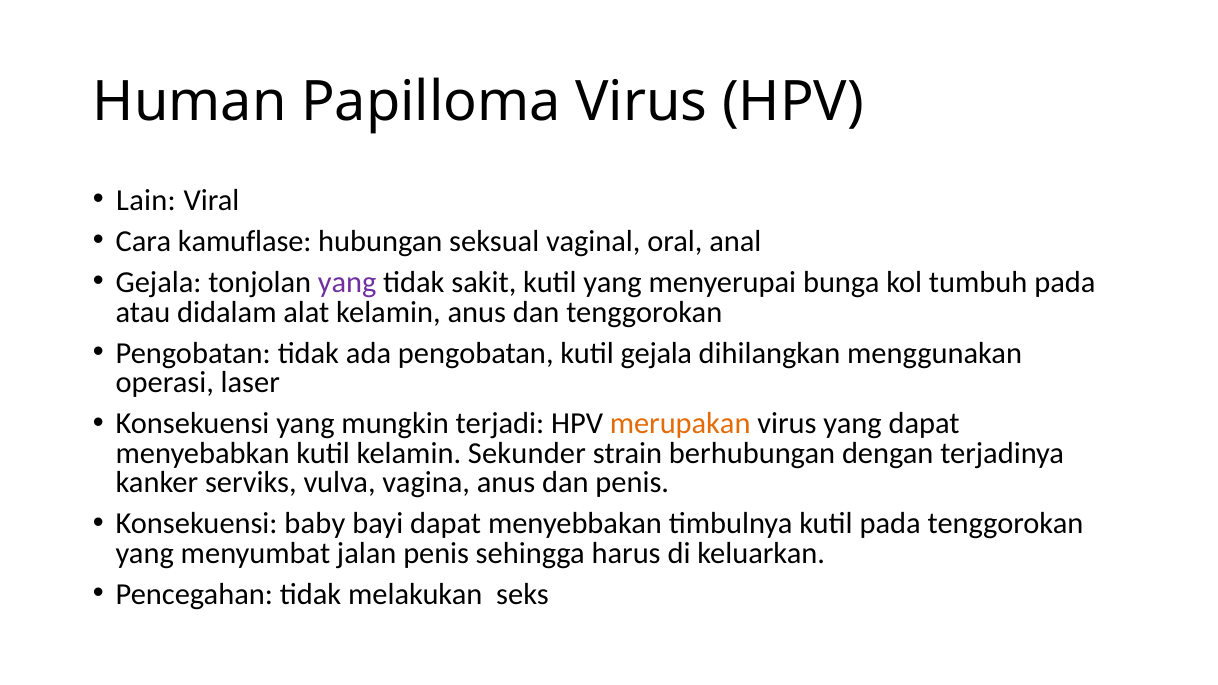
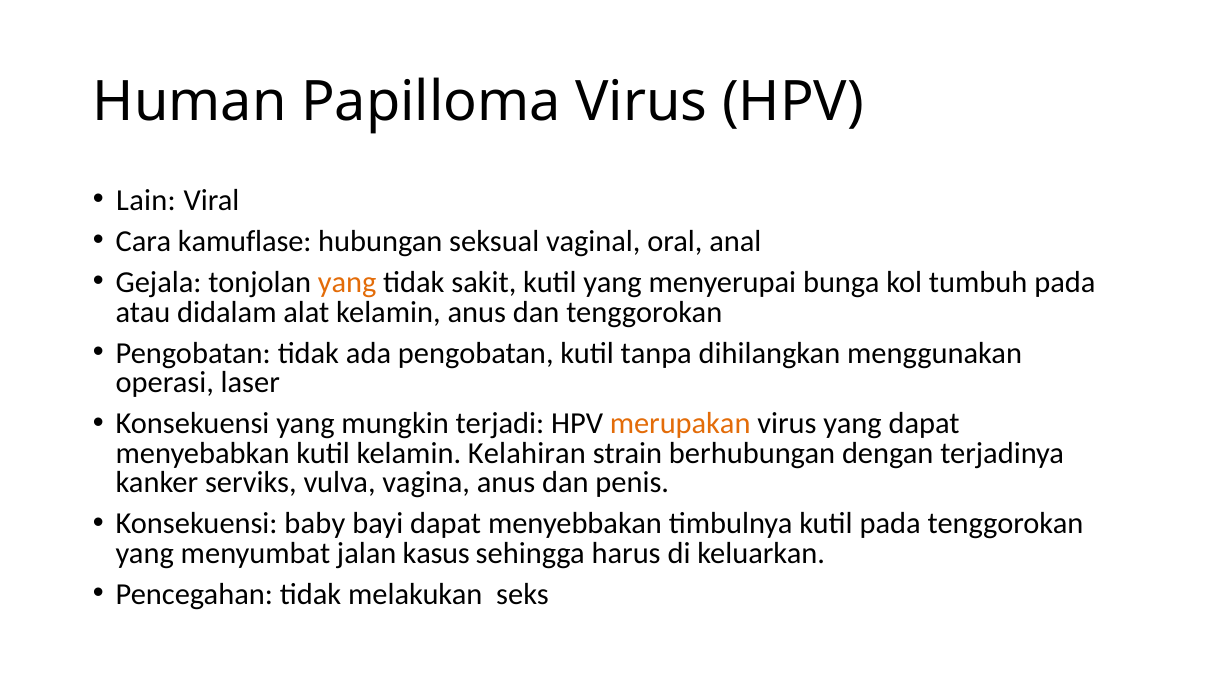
yang at (347, 283) colour: purple -> orange
kutil gejala: gejala -> tanpa
Sekunder: Sekunder -> Kelahiran
jalan penis: penis -> kasus
